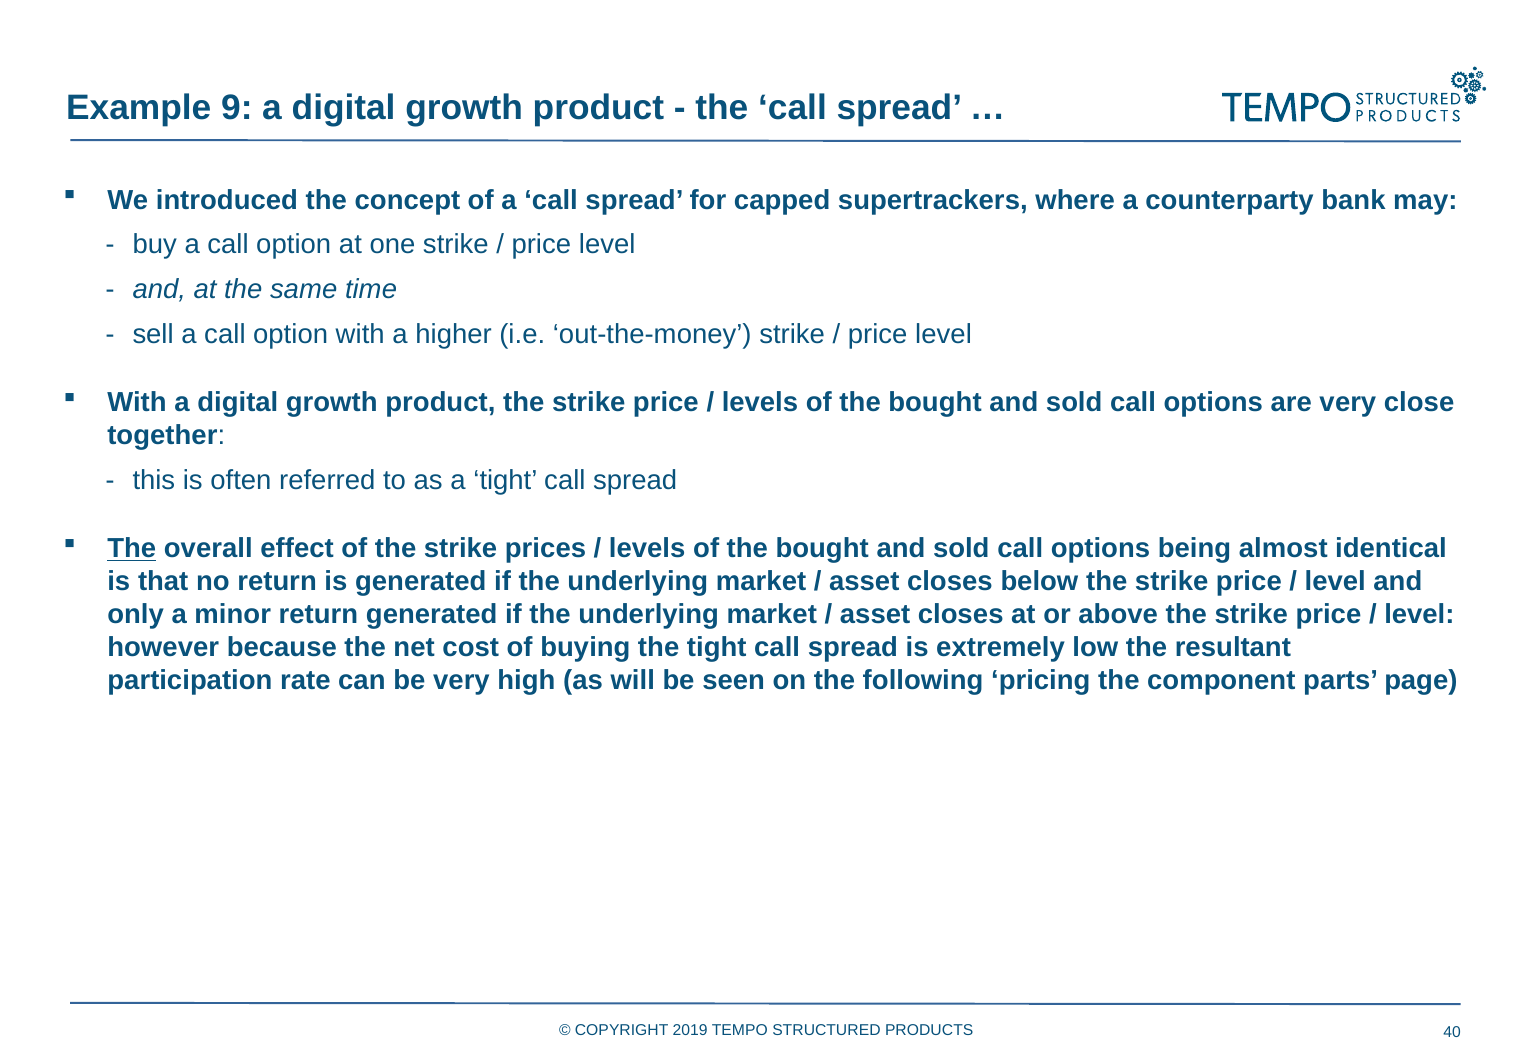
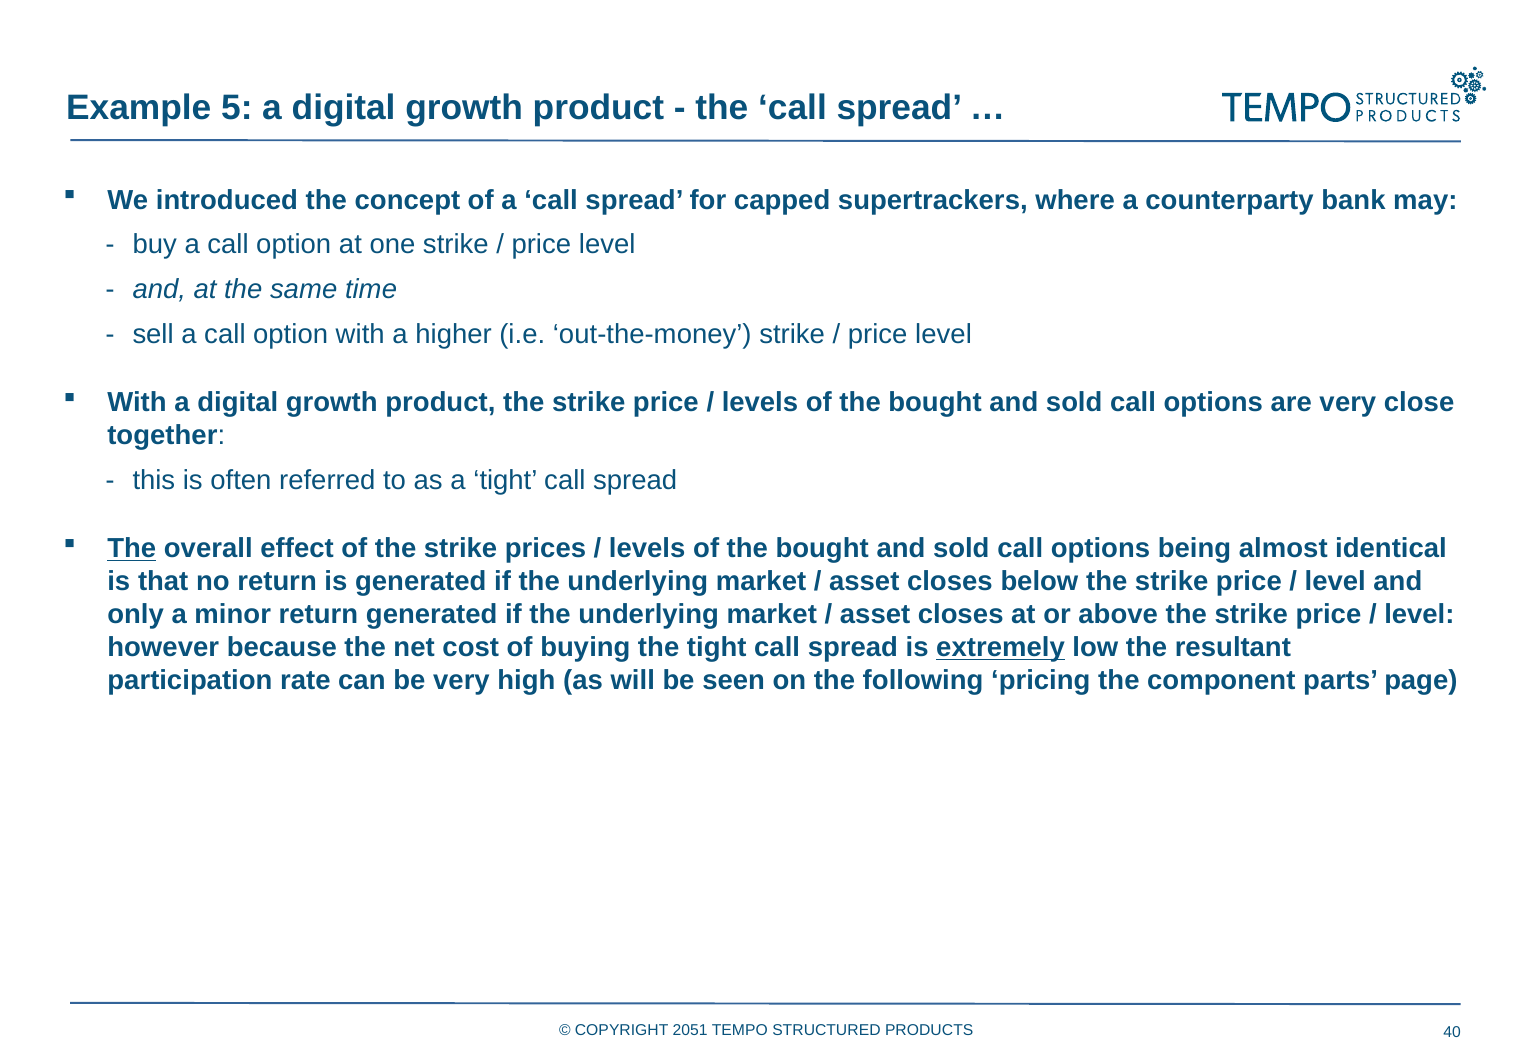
9: 9 -> 5
extremely underline: none -> present
2019: 2019 -> 2051
